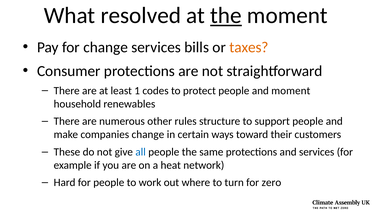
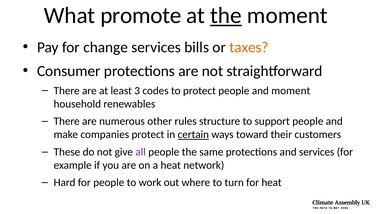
resolved: resolved -> promote
1: 1 -> 3
companies change: change -> protect
certain underline: none -> present
all colour: blue -> purple
for zero: zero -> heat
